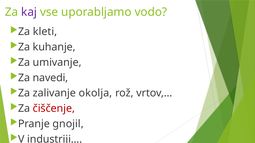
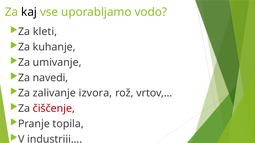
kaj colour: purple -> black
okolja: okolja -> izvora
gnojil: gnojil -> topila
